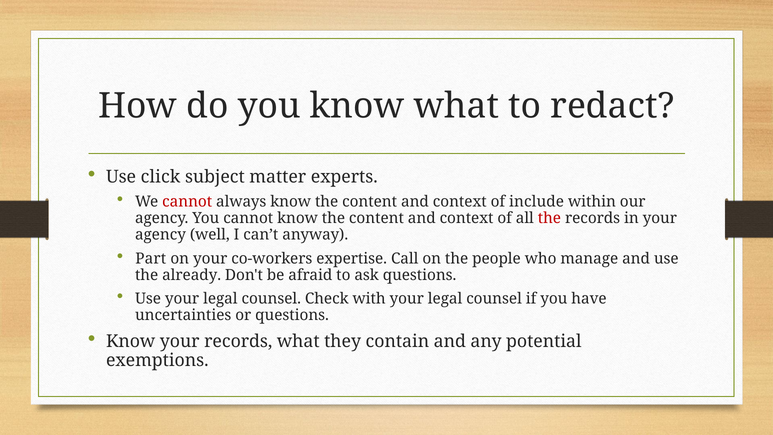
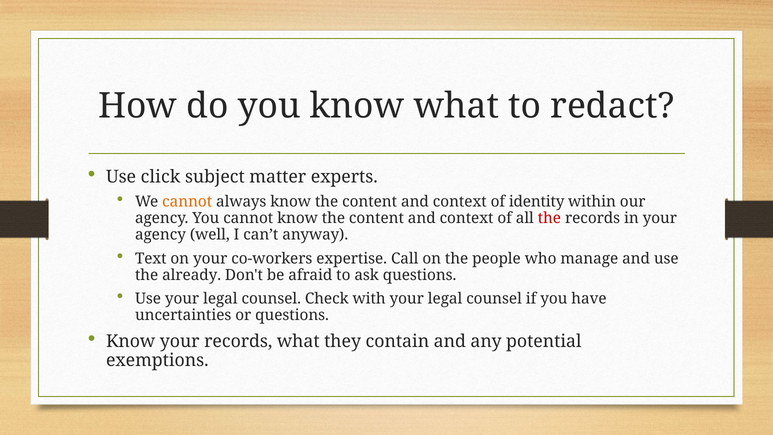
cannot at (187, 202) colour: red -> orange
include: include -> identity
Part: Part -> Text
